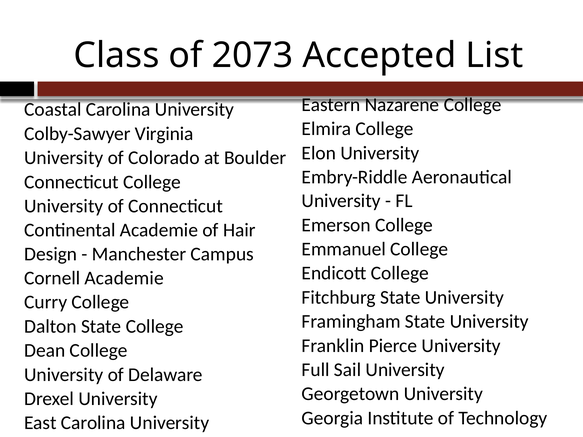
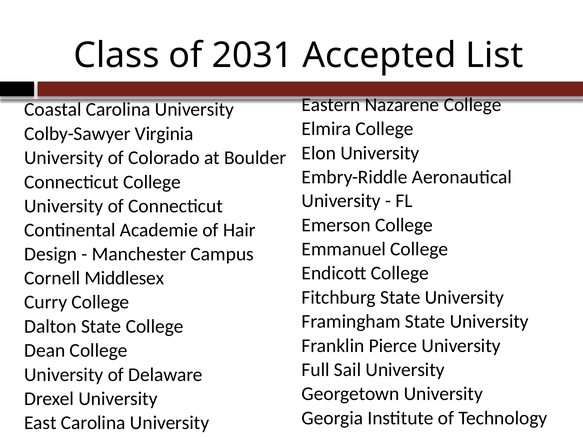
2073: 2073 -> 2031
Cornell Academie: Academie -> Middlesex
